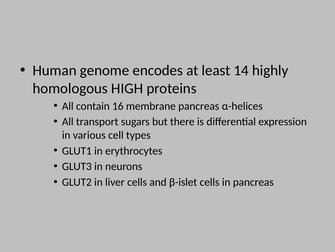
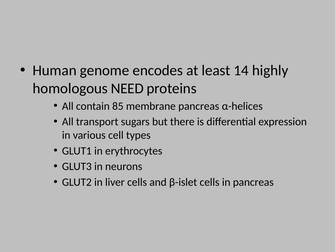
HIGH: HIGH -> NEED
16: 16 -> 85
